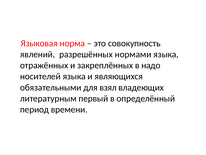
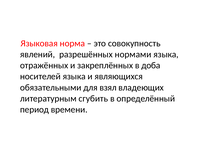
надо: надо -> доба
первый: первый -> сгубить
